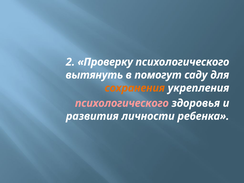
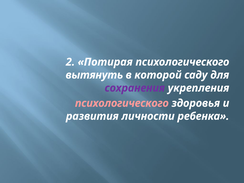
Проверку: Проверку -> Потирая
помогут: помогут -> которой
сохранения colour: orange -> purple
